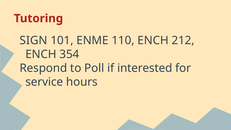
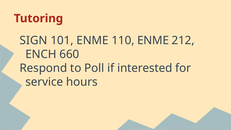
110 ENCH: ENCH -> ENME
354: 354 -> 660
